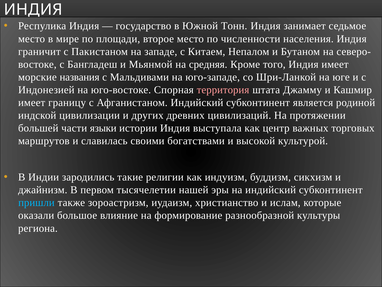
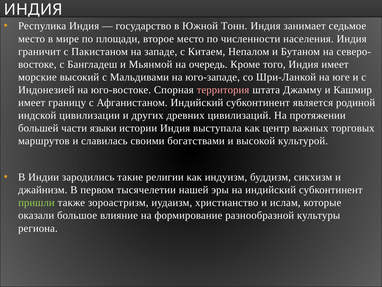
средняя: средняя -> очередь
названия: названия -> высокий
пришли colour: light blue -> light green
